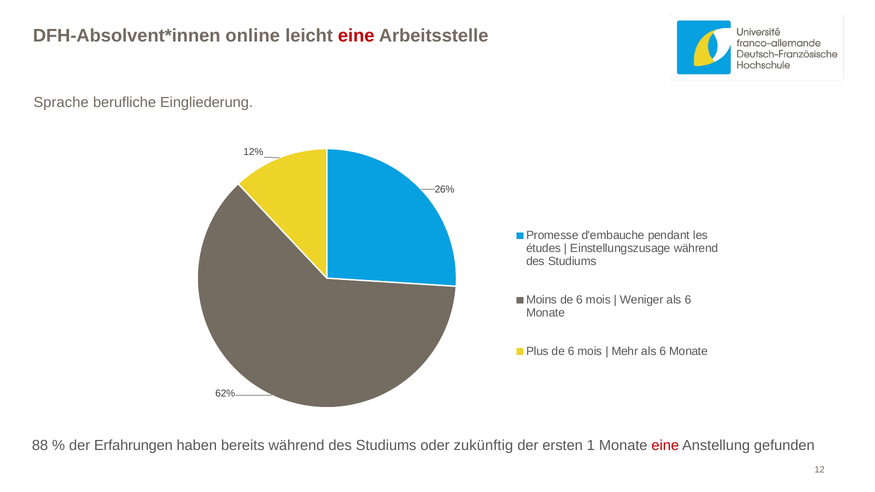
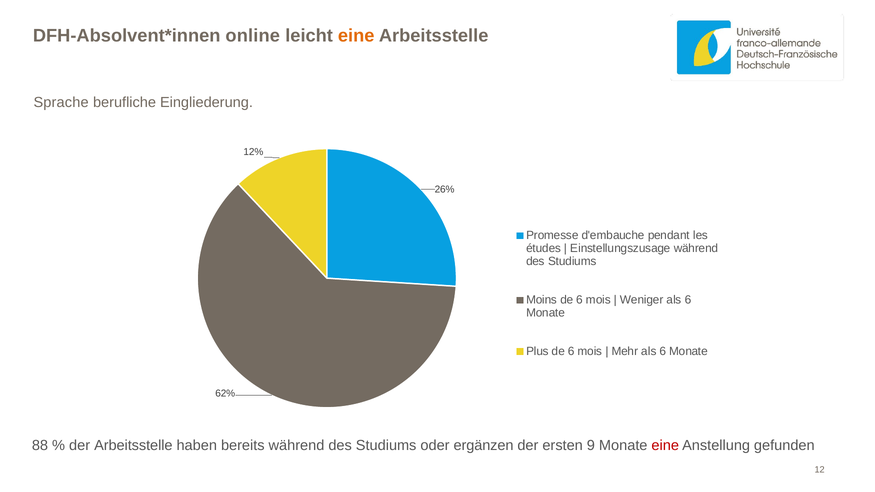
eine at (356, 36) colour: red -> orange
der Erfahrungen: Erfahrungen -> Arbeitsstelle
zukünftig: zukünftig -> ergänzen
1: 1 -> 9
